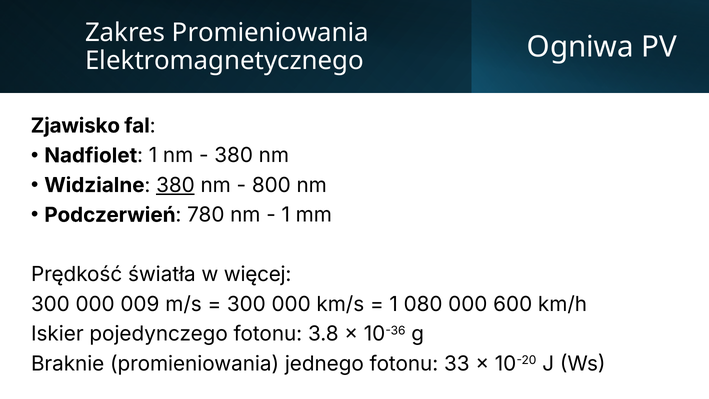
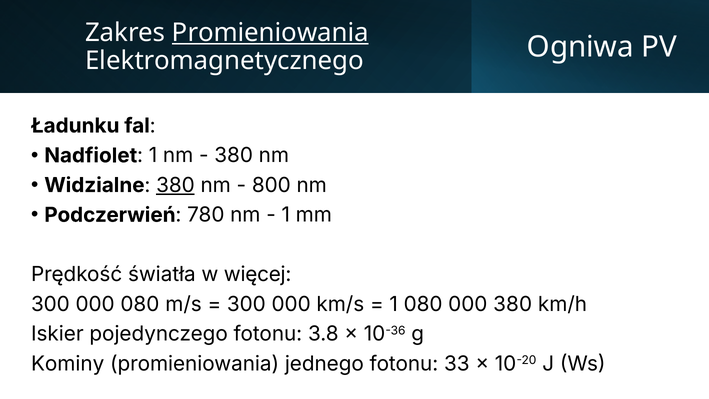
Promieniowania at (270, 33) underline: none -> present
Zjawisko: Zjawisko -> Ładunku
000 009: 009 -> 080
000 600: 600 -> 380
Braknie: Braknie -> Kominy
